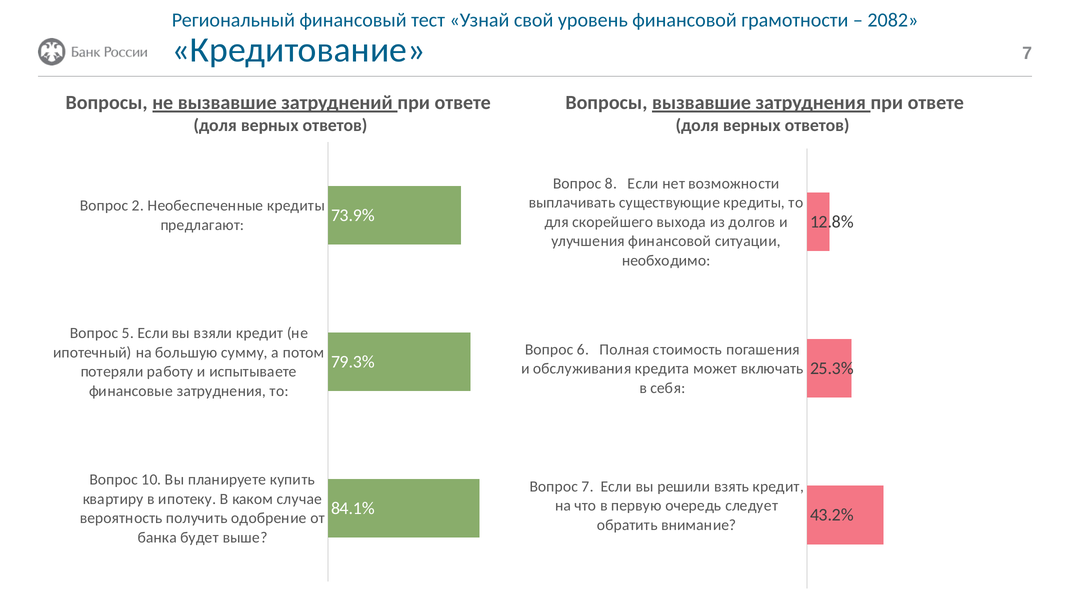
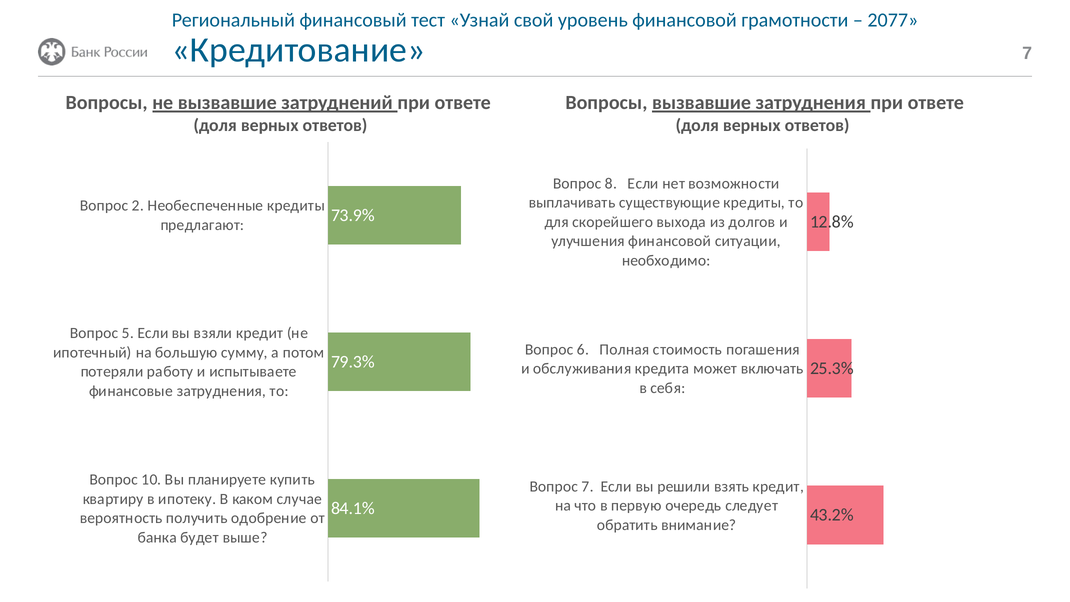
2082: 2082 -> 2077
